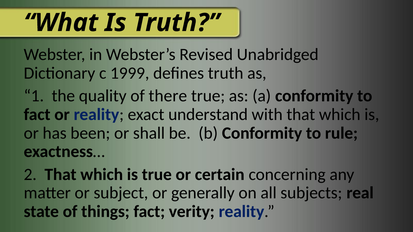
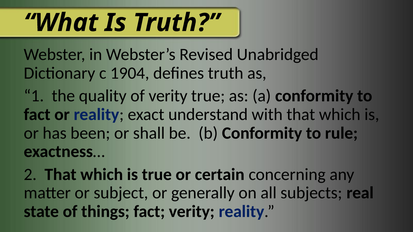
1999: 1999 -> 1904
of there: there -> verity
